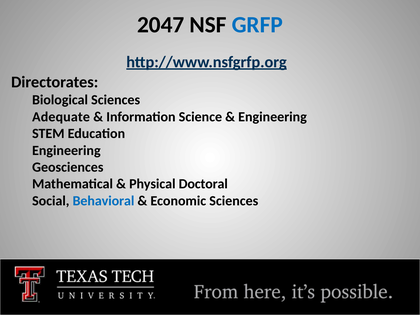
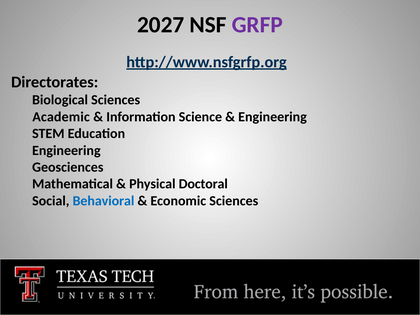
2047: 2047 -> 2027
GRFP colour: blue -> purple
Adequate: Adequate -> Academic
